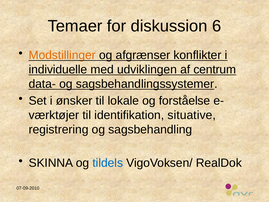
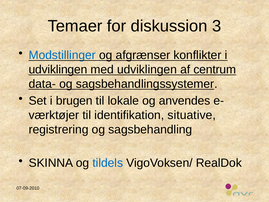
6: 6 -> 3
Modstillinger colour: orange -> blue
individuelle at (58, 70): individuelle -> udviklingen
ønsker: ønsker -> brugen
forståelse: forståelse -> anvendes
